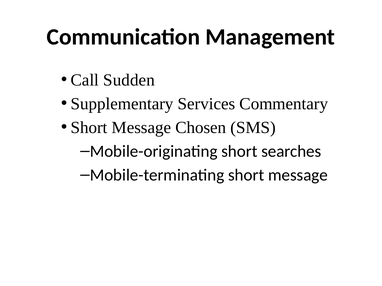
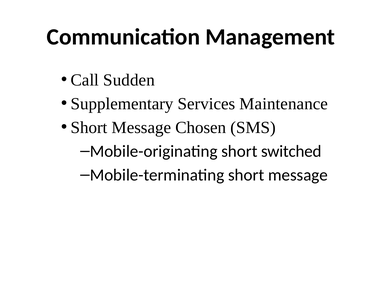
Commentary: Commentary -> Maintenance
searches: searches -> switched
